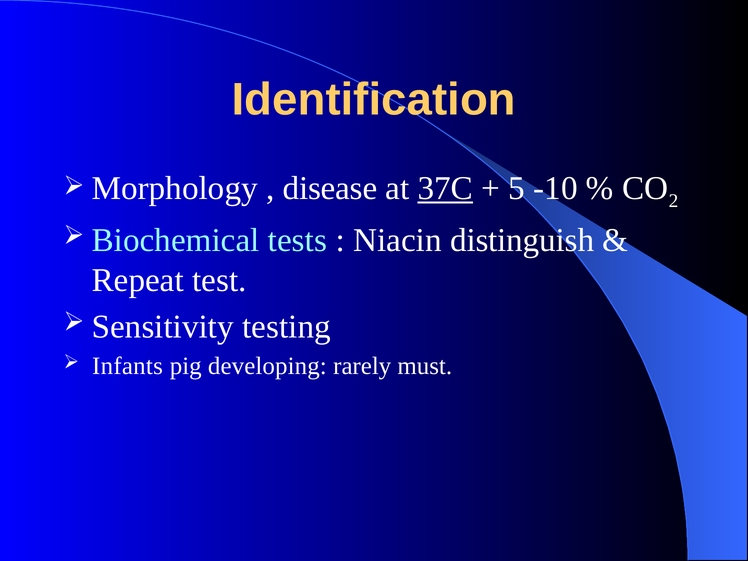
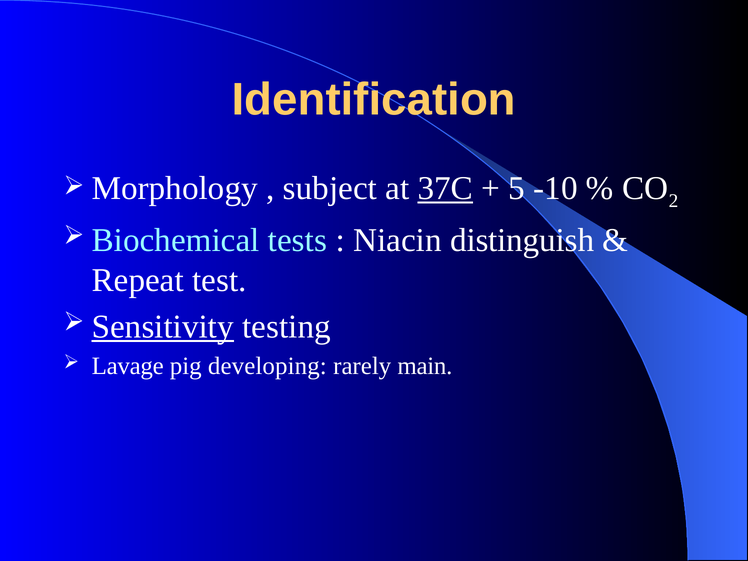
disease: disease -> subject
Sensitivity underline: none -> present
Infants: Infants -> Lavage
must: must -> main
